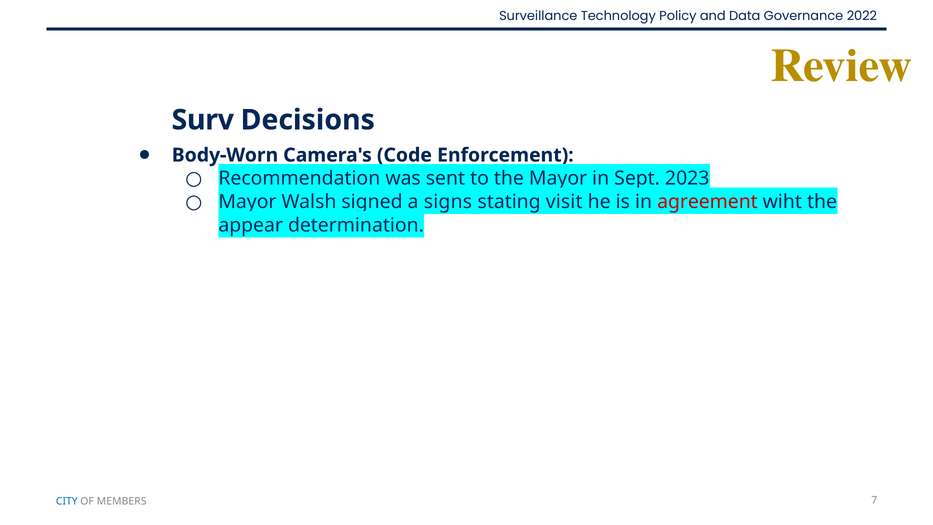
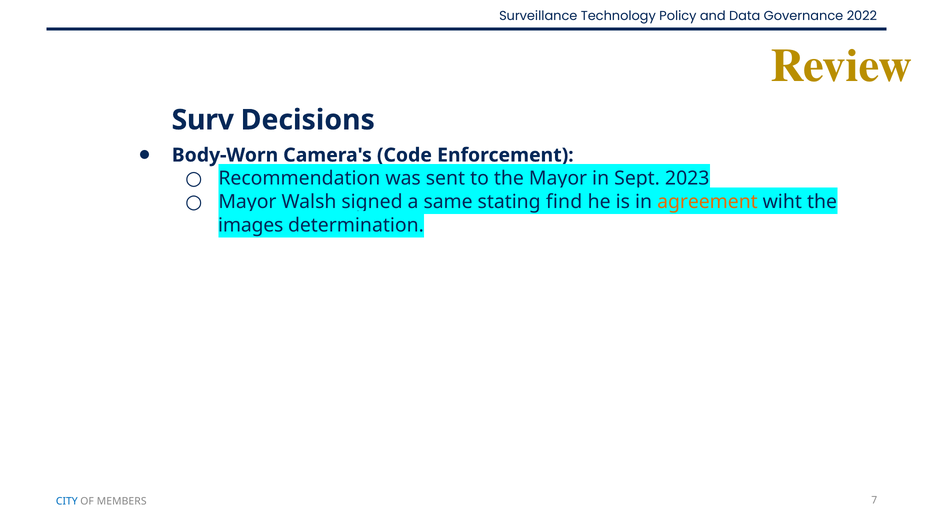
signs: signs -> same
visit: visit -> find
agreement colour: red -> orange
appear: appear -> images
